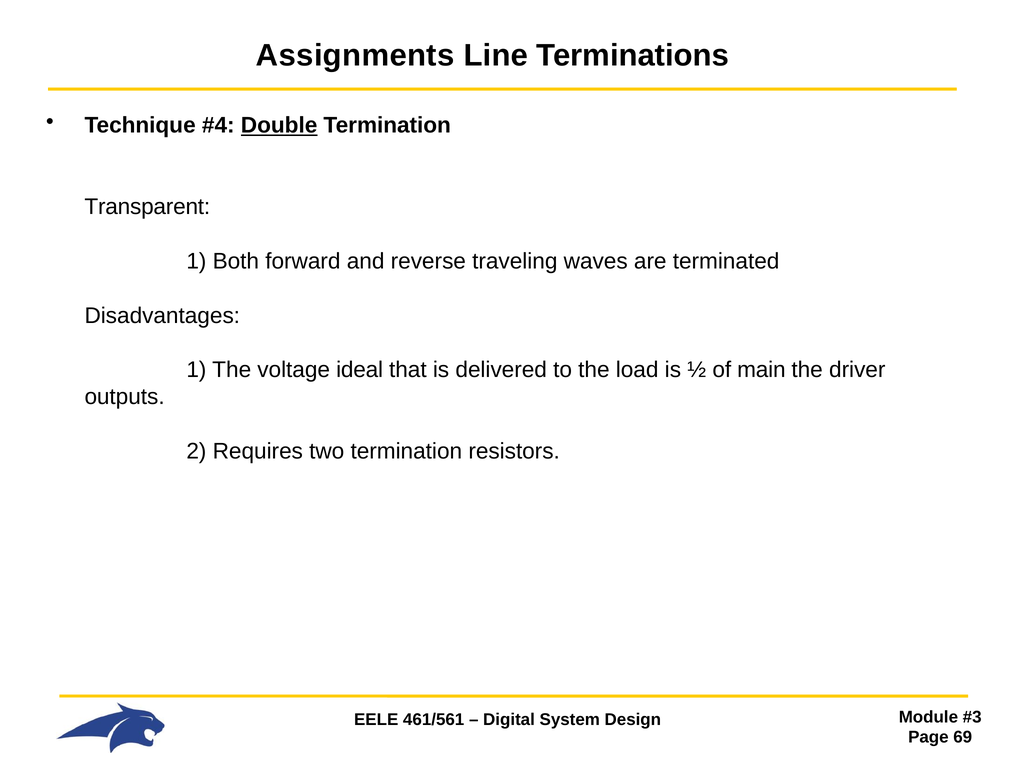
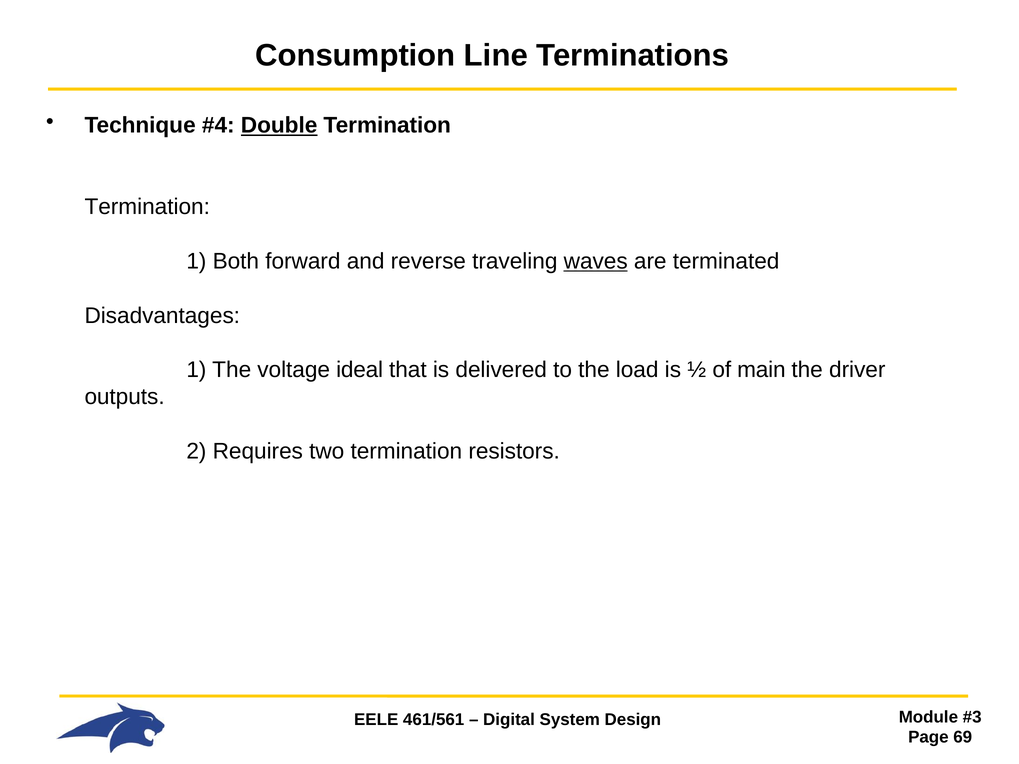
Assignments: Assignments -> Consumption
Transparent at (147, 207): Transparent -> Termination
waves underline: none -> present
